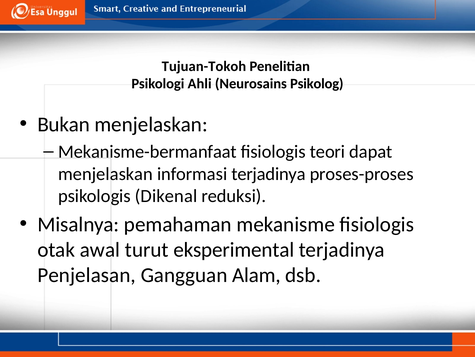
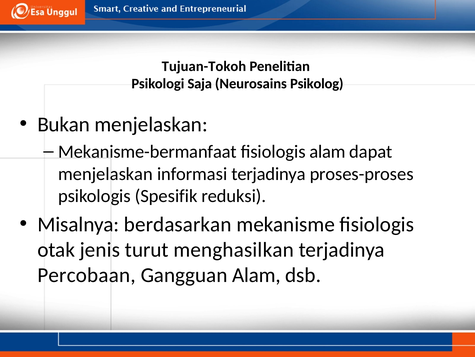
Ahli: Ahli -> Saja
fisiologis teori: teori -> alam
Dikenal: Dikenal -> Spesifik
pemahaman: pemahaman -> berdasarkan
awal: awal -> jenis
eksperimental: eksperimental -> menghasilkan
Penjelasan: Penjelasan -> Percobaan
